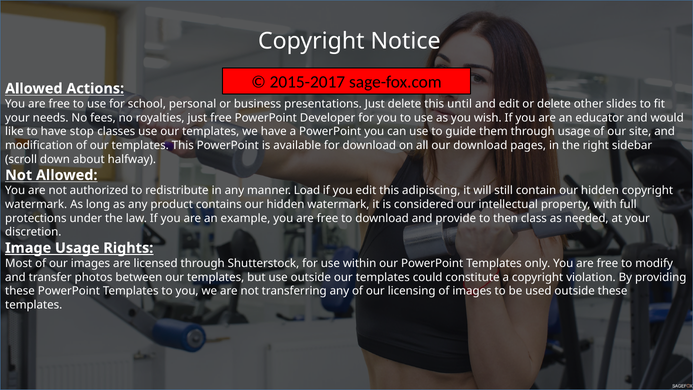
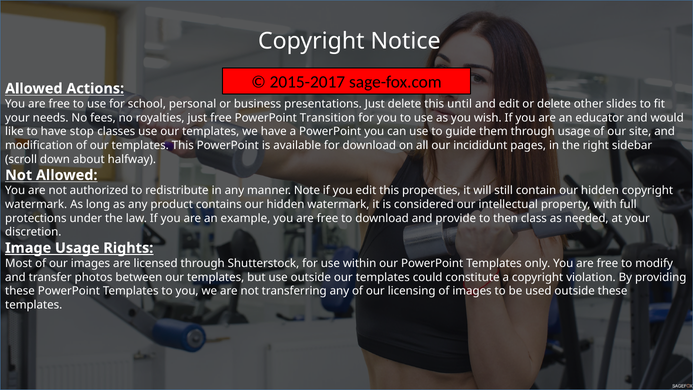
Developer: Developer -> Transition
our download: download -> incididunt
Load: Load -> Note
adipiscing: adipiscing -> properties
